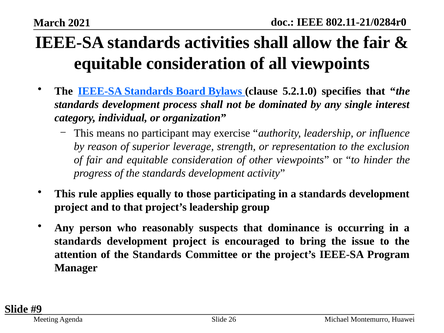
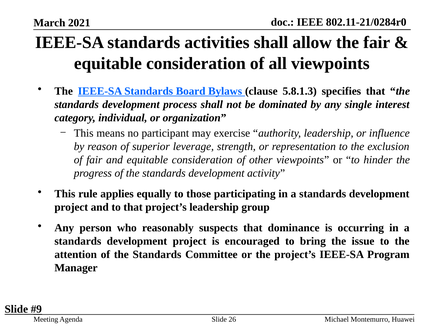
5.2.1.0: 5.2.1.0 -> 5.8.1.3
